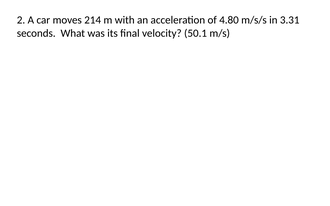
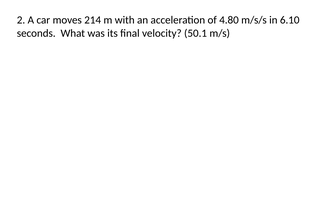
3.31: 3.31 -> 6.10
